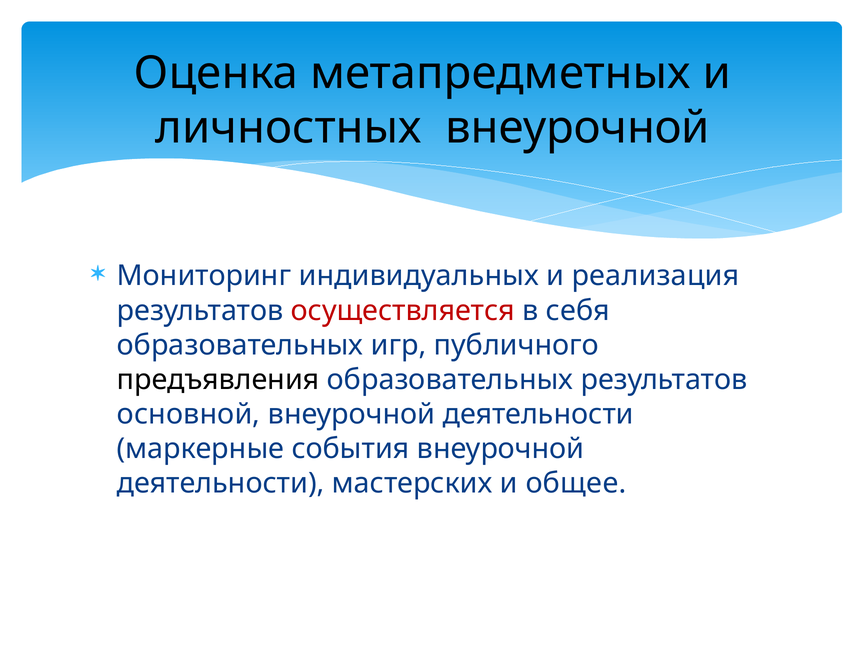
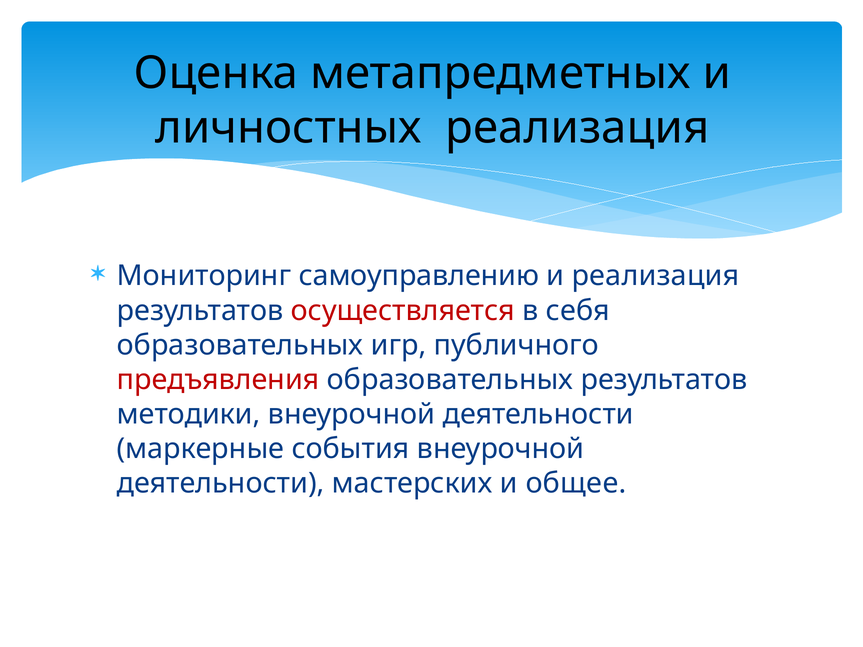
личностных внеурочной: внеурочной -> реализация
индивидуальных: индивидуальных -> самоуправлению
предъявления colour: black -> red
основной: основной -> методики
